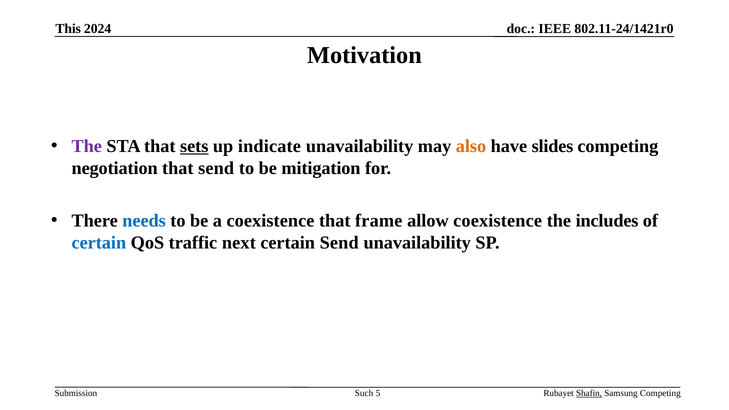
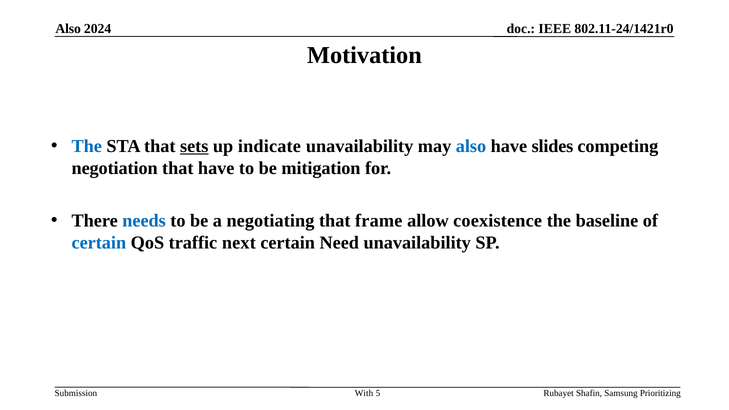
This at (68, 29): This -> Also
The at (87, 146) colour: purple -> blue
also at (471, 146) colour: orange -> blue
that send: send -> have
a coexistence: coexistence -> negotiating
includes: includes -> baseline
certain Send: Send -> Need
Such: Such -> With
Shafin underline: present -> none
Samsung Competing: Competing -> Prioritizing
